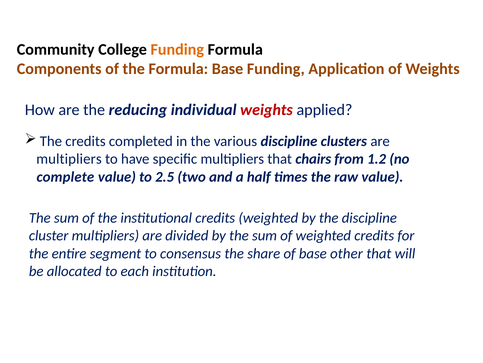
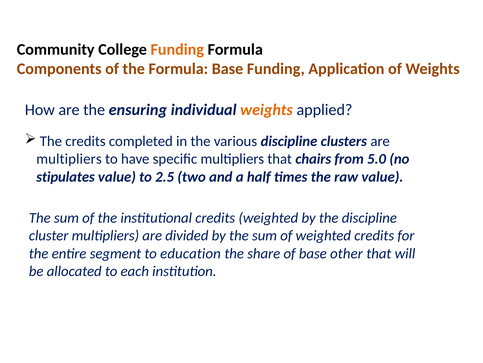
reducing: reducing -> ensuring
weights at (266, 110) colour: red -> orange
1.2: 1.2 -> 5.0
complete: complete -> stipulates
consensus: consensus -> education
